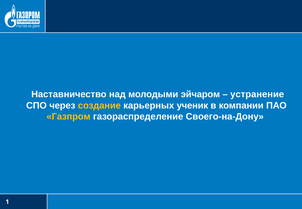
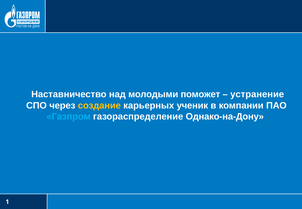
эйчаром: эйчаром -> поможет
Газпром colour: yellow -> light blue
Своего-на-Дону: Своего-на-Дону -> Однако-на-Дону
